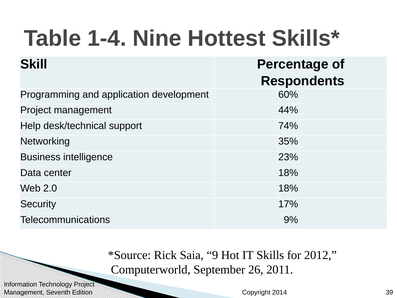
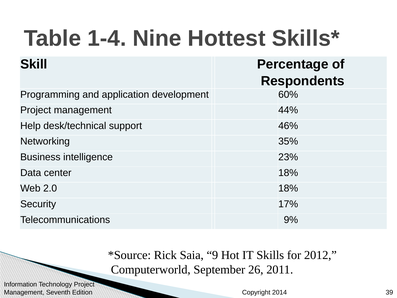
74%: 74% -> 46%
